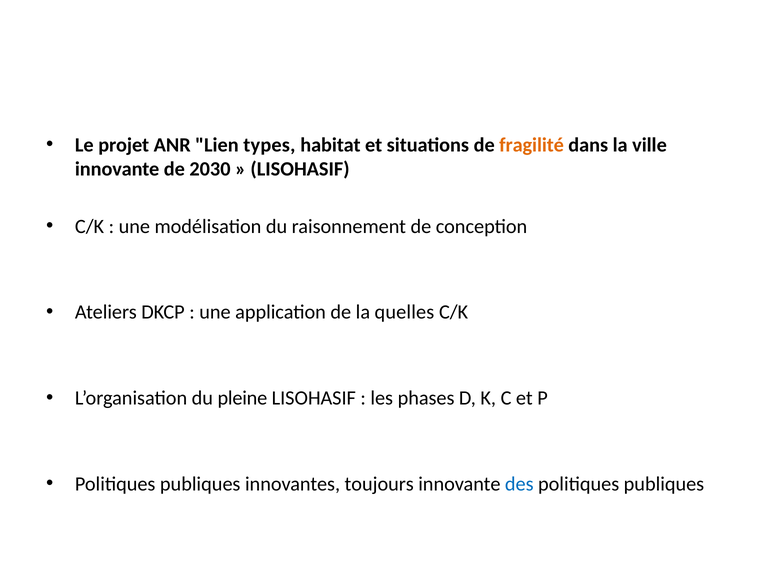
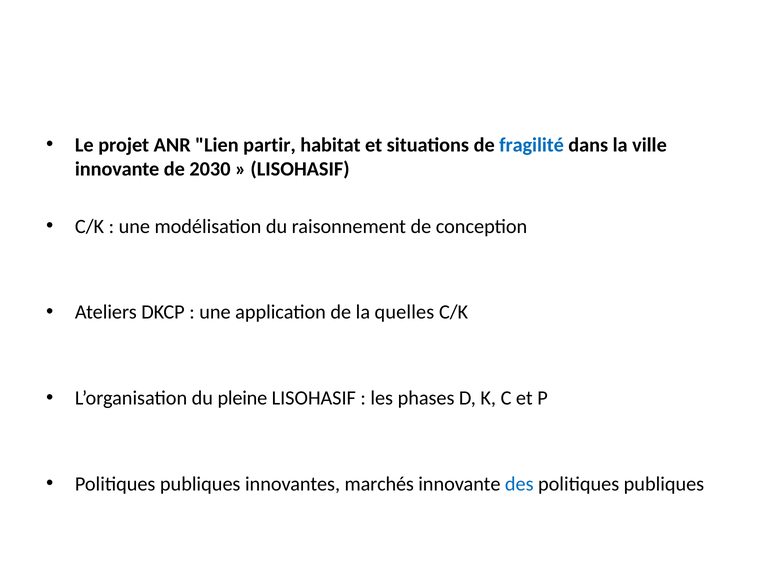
types: types -> partir
fragilité colour: orange -> blue
toujours: toujours -> marchés
